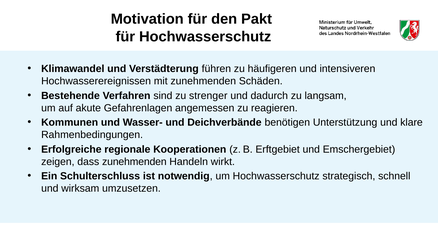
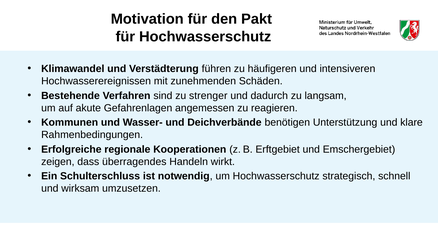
dass zunehmenden: zunehmenden -> überragendes
